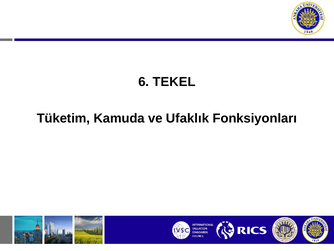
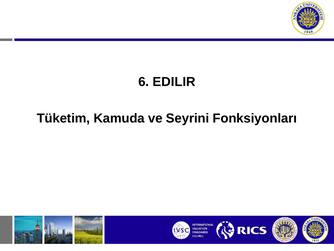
TEKEL: TEKEL -> EDILIR
Ufaklık: Ufaklık -> Seyrini
